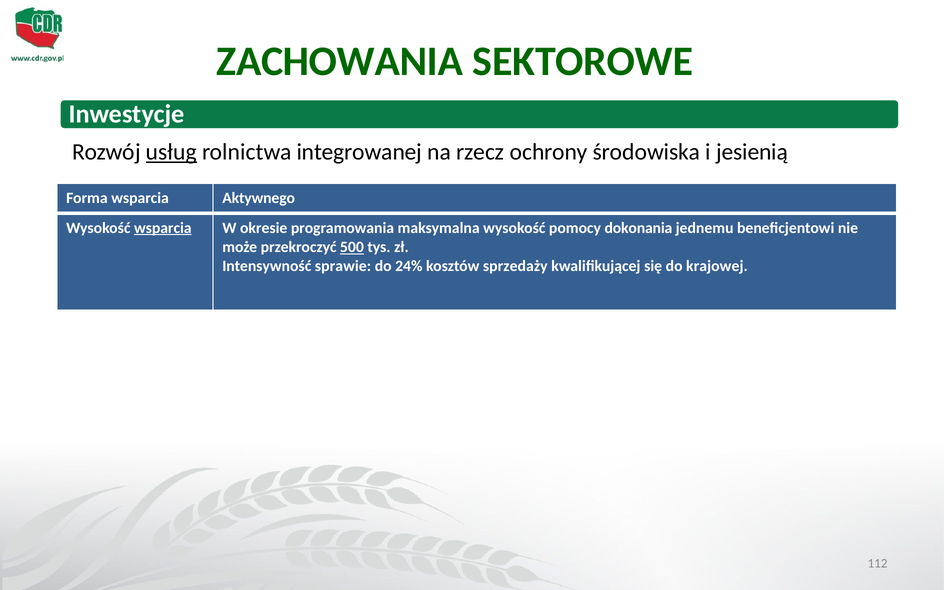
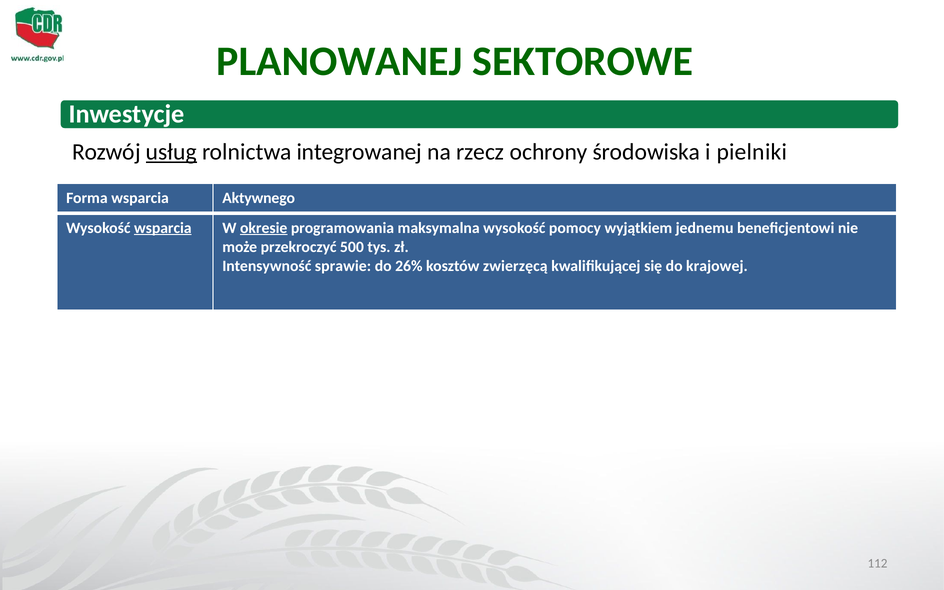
ZACHOWANIA: ZACHOWANIA -> PLANOWANEJ
jesienią: jesienią -> pielniki
okresie underline: none -> present
dokonania: dokonania -> wyjątkiem
500 underline: present -> none
24%: 24% -> 26%
sprzedaży: sprzedaży -> zwierzęcą
